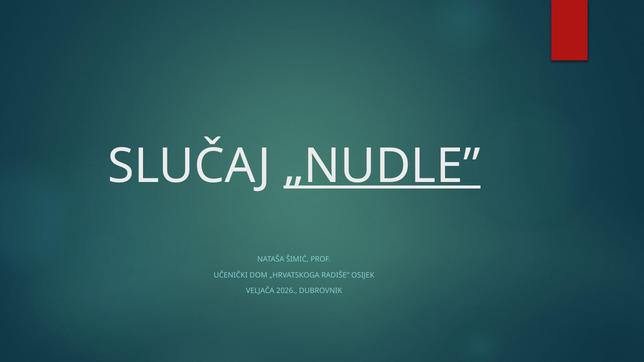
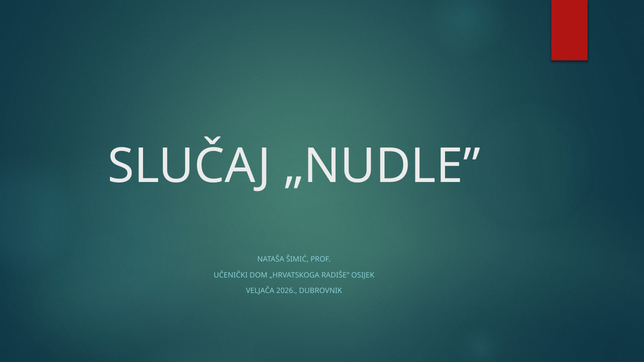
„NUDLE underline: present -> none
